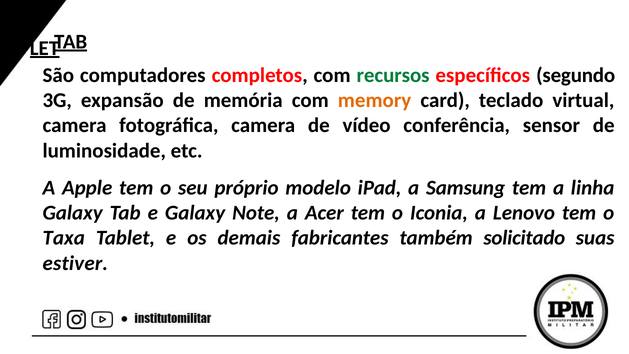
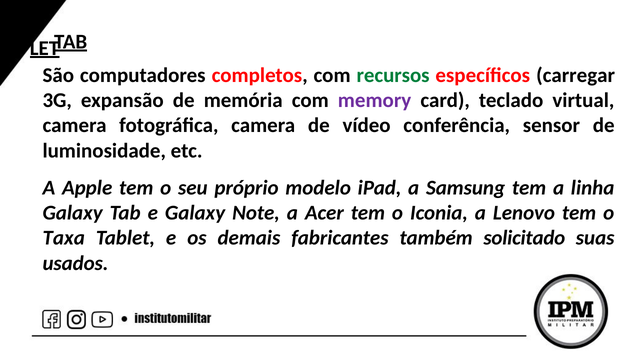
segundo: segundo -> carregar
memory colour: orange -> purple
estiver: estiver -> usados
